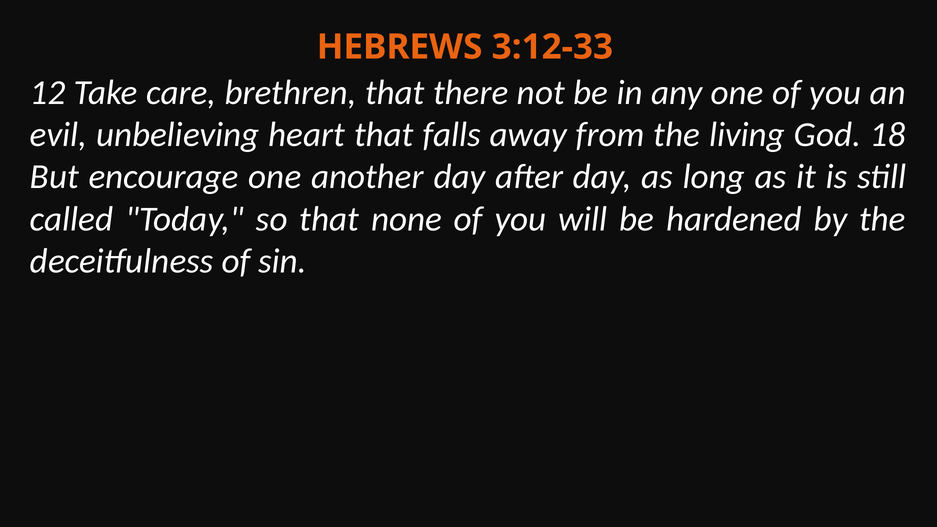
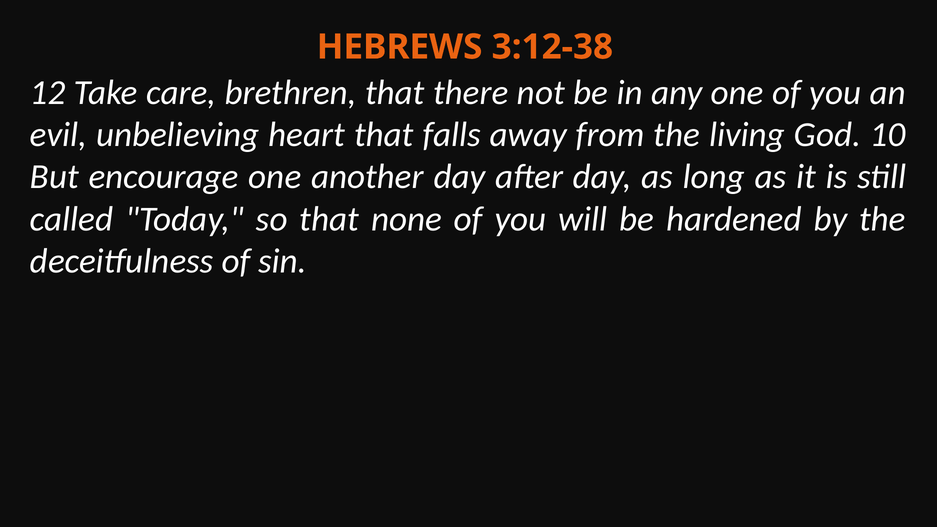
3:12-33: 3:12-33 -> 3:12-38
18: 18 -> 10
